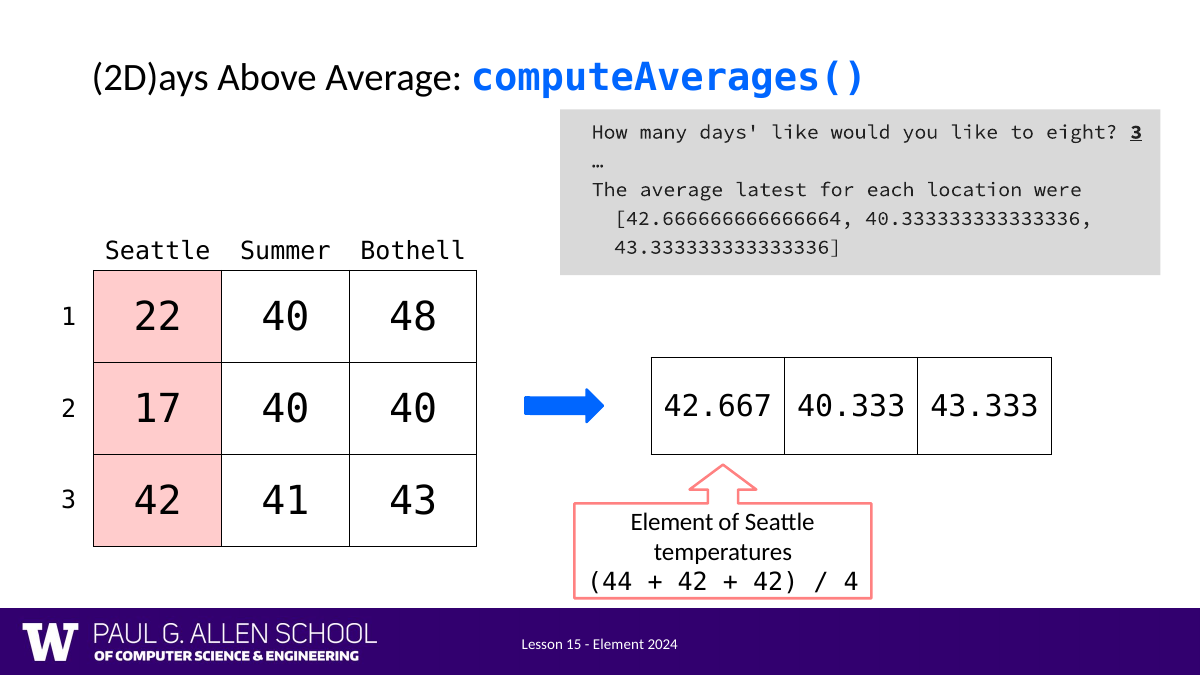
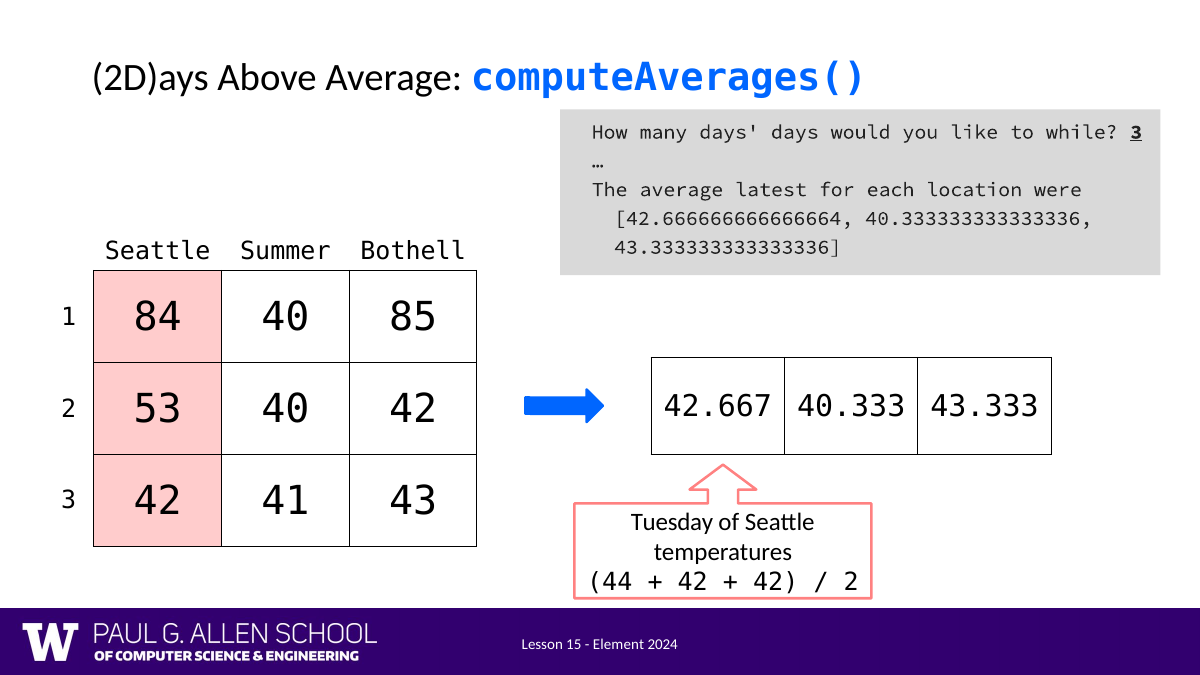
days like: like -> days
eight: eight -> while
22: 22 -> 84
48: 48 -> 85
17: 17 -> 53
40 40: 40 -> 42
Element at (672, 523): Element -> Tuesday
4 at (851, 583): 4 -> 2
